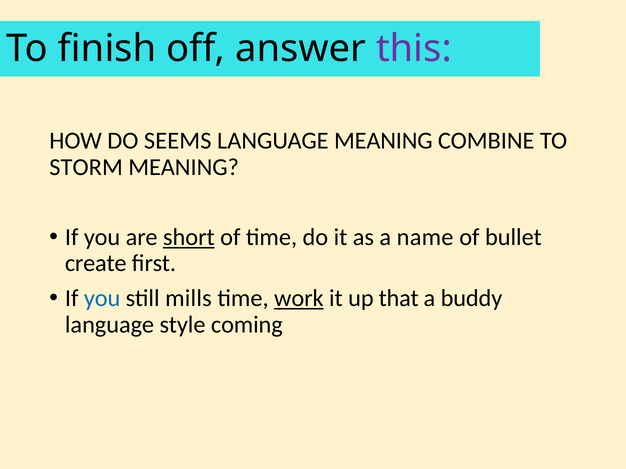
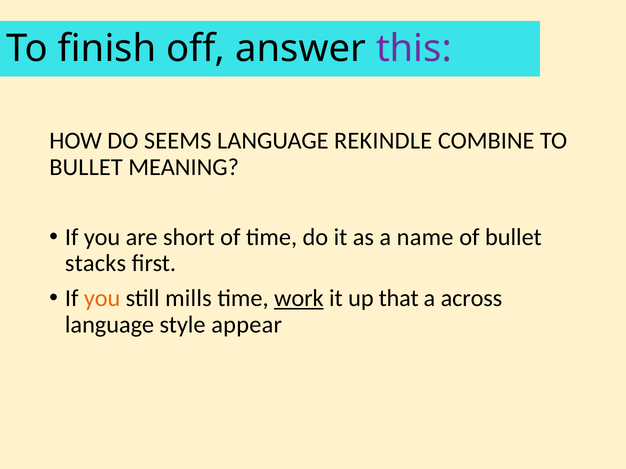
LANGUAGE MEANING: MEANING -> REKINDLE
STORM at (86, 167): STORM -> BULLET
short underline: present -> none
create: create -> stacks
you at (102, 299) colour: blue -> orange
buddy: buddy -> across
coming: coming -> appear
